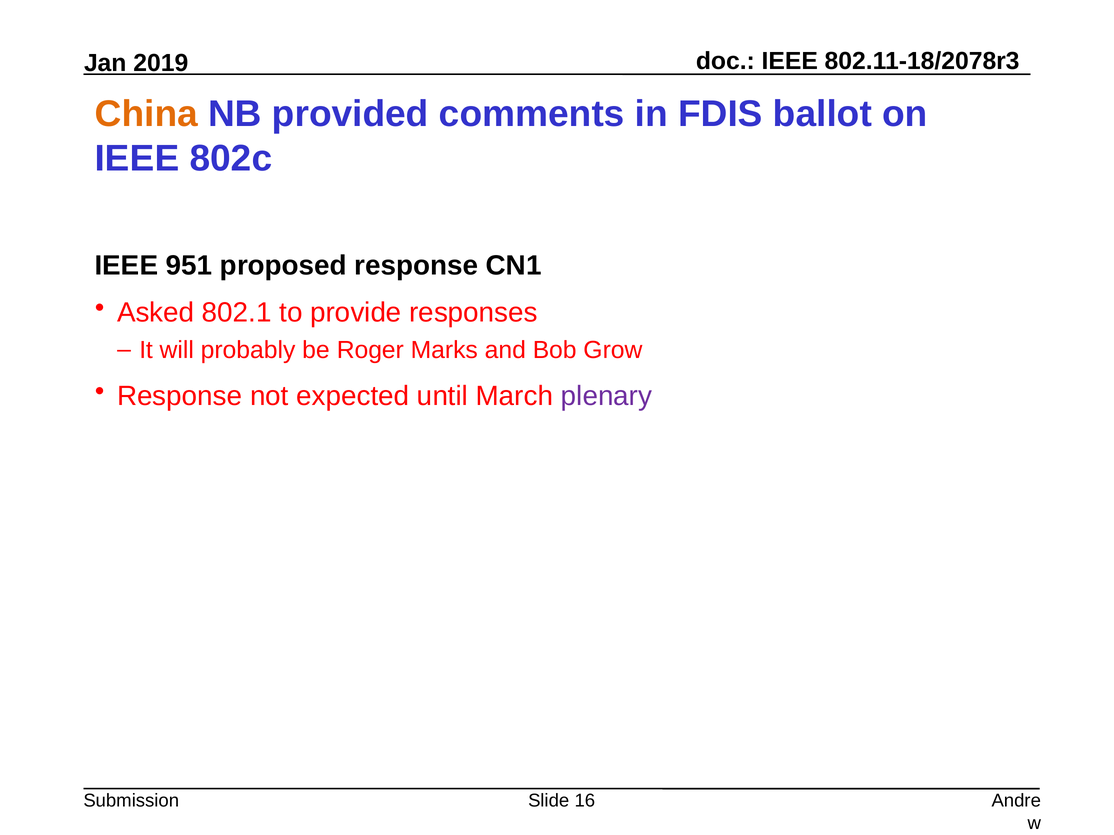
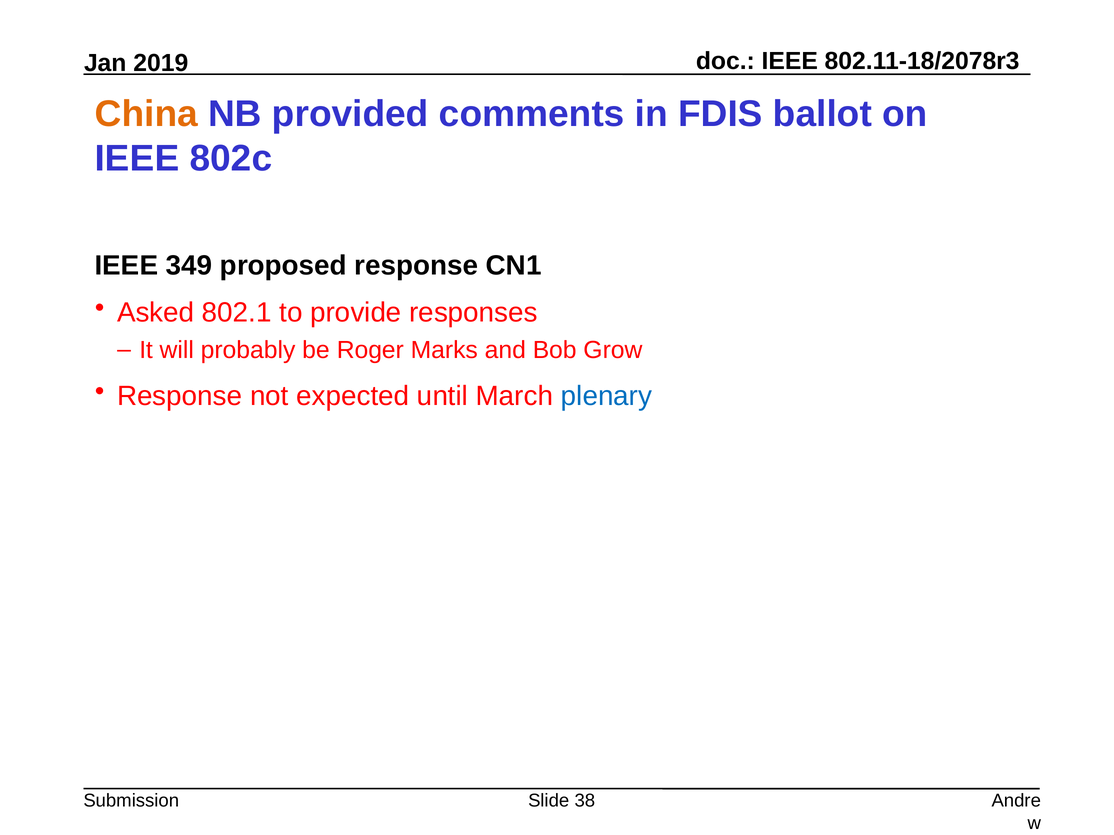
951: 951 -> 349
plenary colour: purple -> blue
16: 16 -> 38
